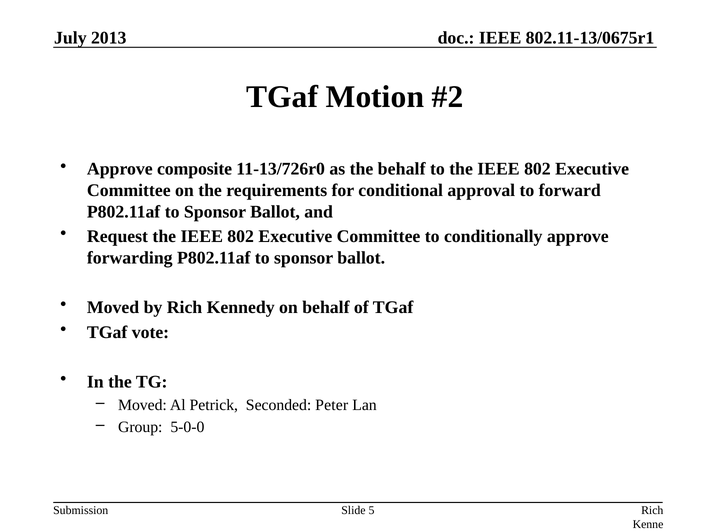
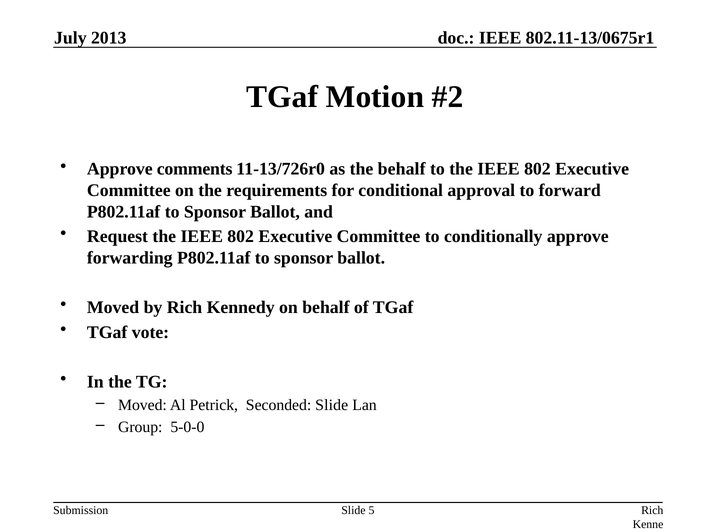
composite: composite -> comments
Seconded Peter: Peter -> Slide
